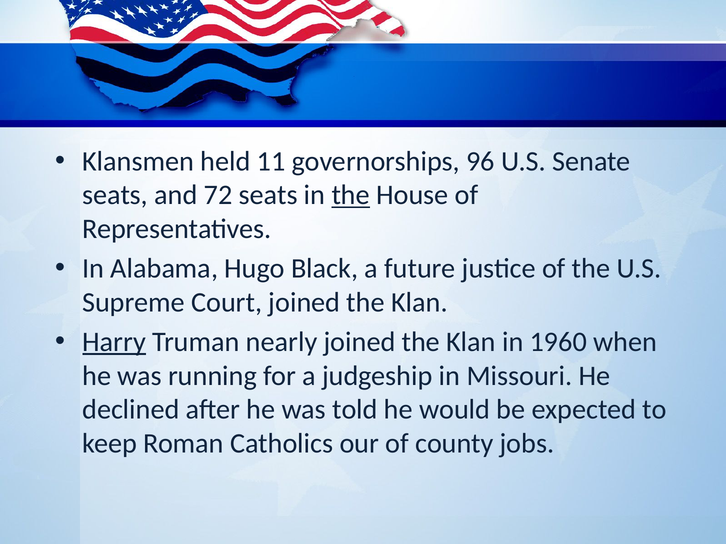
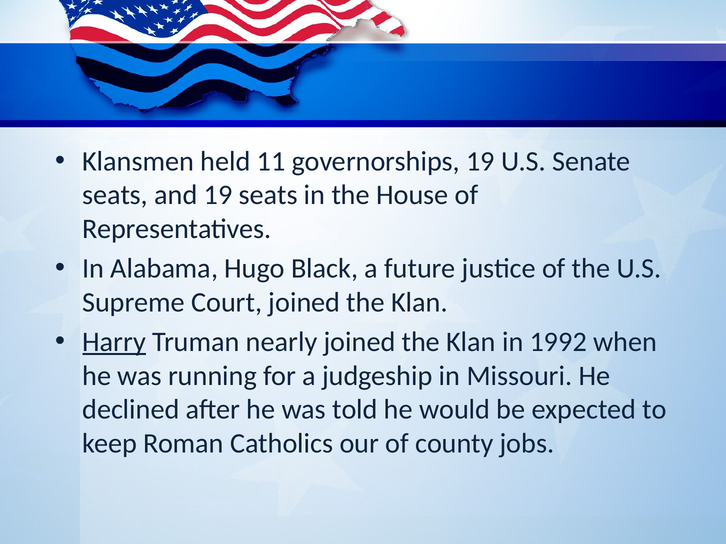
governorships 96: 96 -> 19
and 72: 72 -> 19
the at (351, 195) underline: present -> none
1960: 1960 -> 1992
